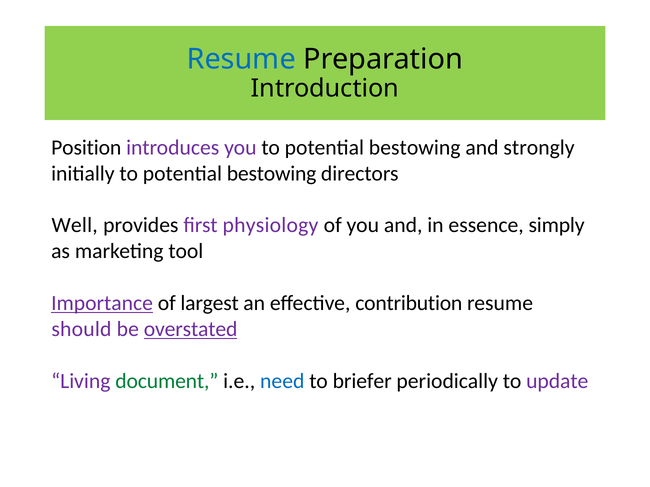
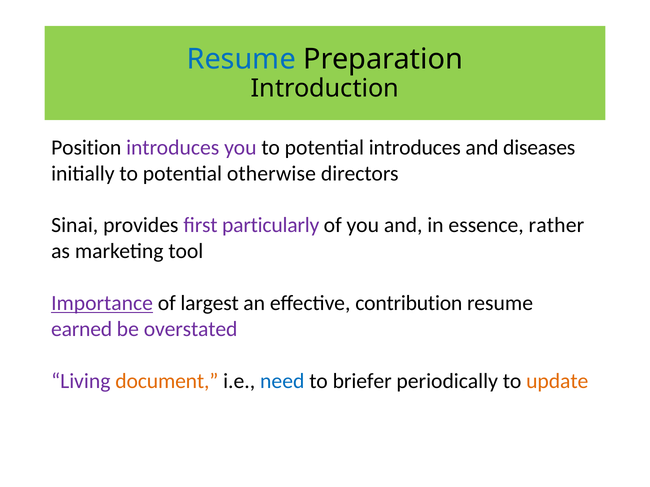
you to potential bestowing: bestowing -> introduces
strongly: strongly -> diseases
initially to potential bestowing: bestowing -> otherwise
Well: Well -> Sinai
physiology: physiology -> particularly
simply: simply -> rather
should: should -> earned
overstated underline: present -> none
document colour: green -> orange
update colour: purple -> orange
